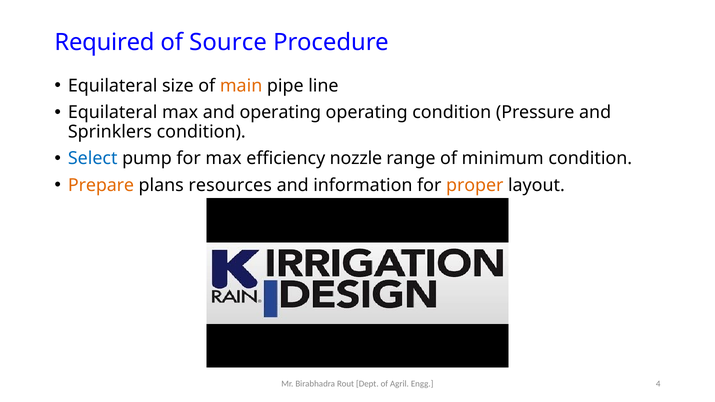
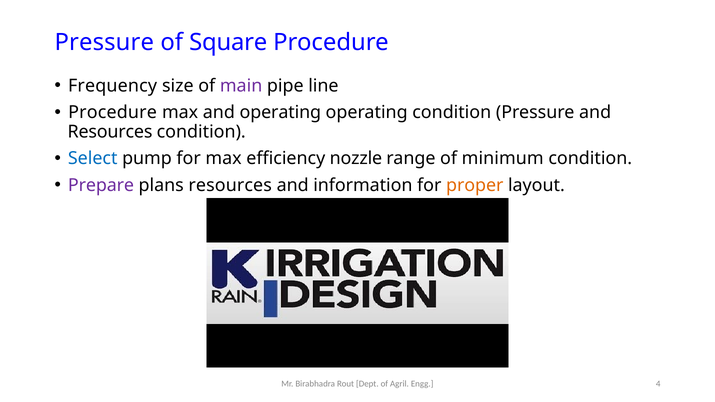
Required at (104, 42): Required -> Pressure
Source: Source -> Square
Equilateral at (113, 86): Equilateral -> Frequency
main colour: orange -> purple
Equilateral at (113, 113): Equilateral -> Procedure
Sprinklers at (110, 132): Sprinklers -> Resources
Prepare colour: orange -> purple
